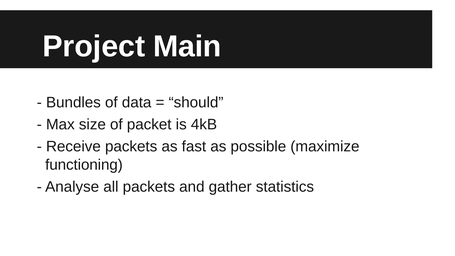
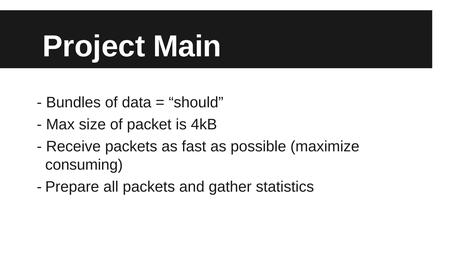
functioning: functioning -> consuming
Analyse: Analyse -> Prepare
